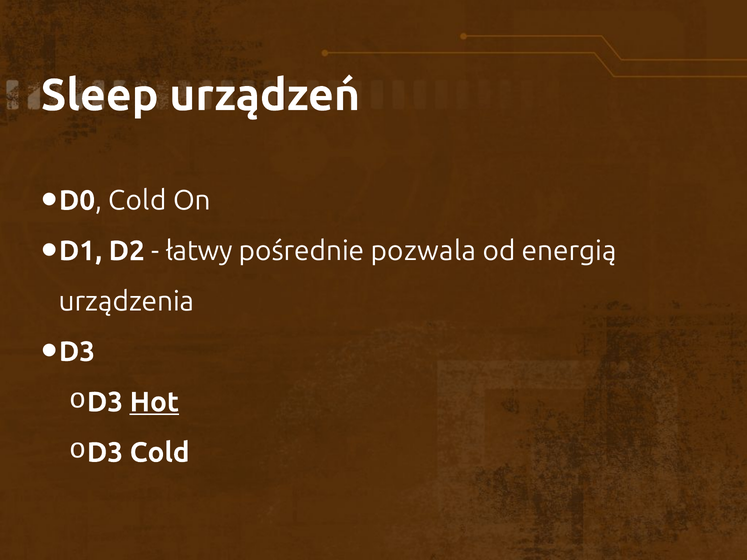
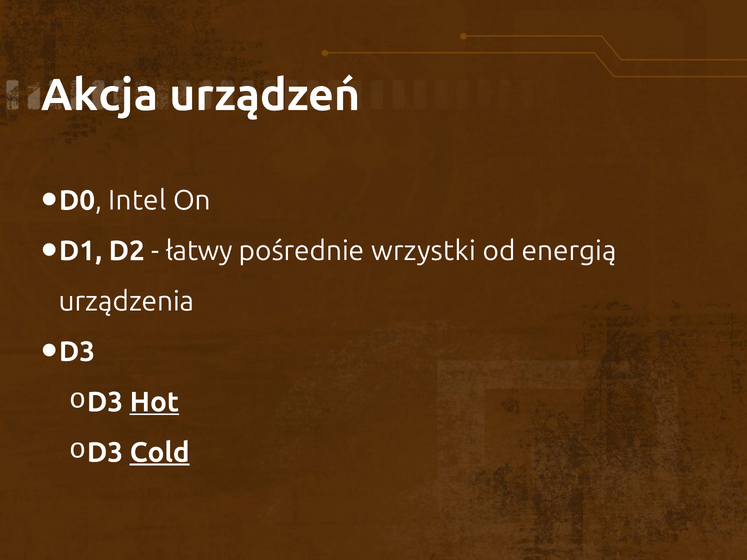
Sleep: Sleep -> Akcja
D0 Cold: Cold -> Intel
pozwala: pozwala -> wrzystki
Cold at (160, 453) underline: none -> present
